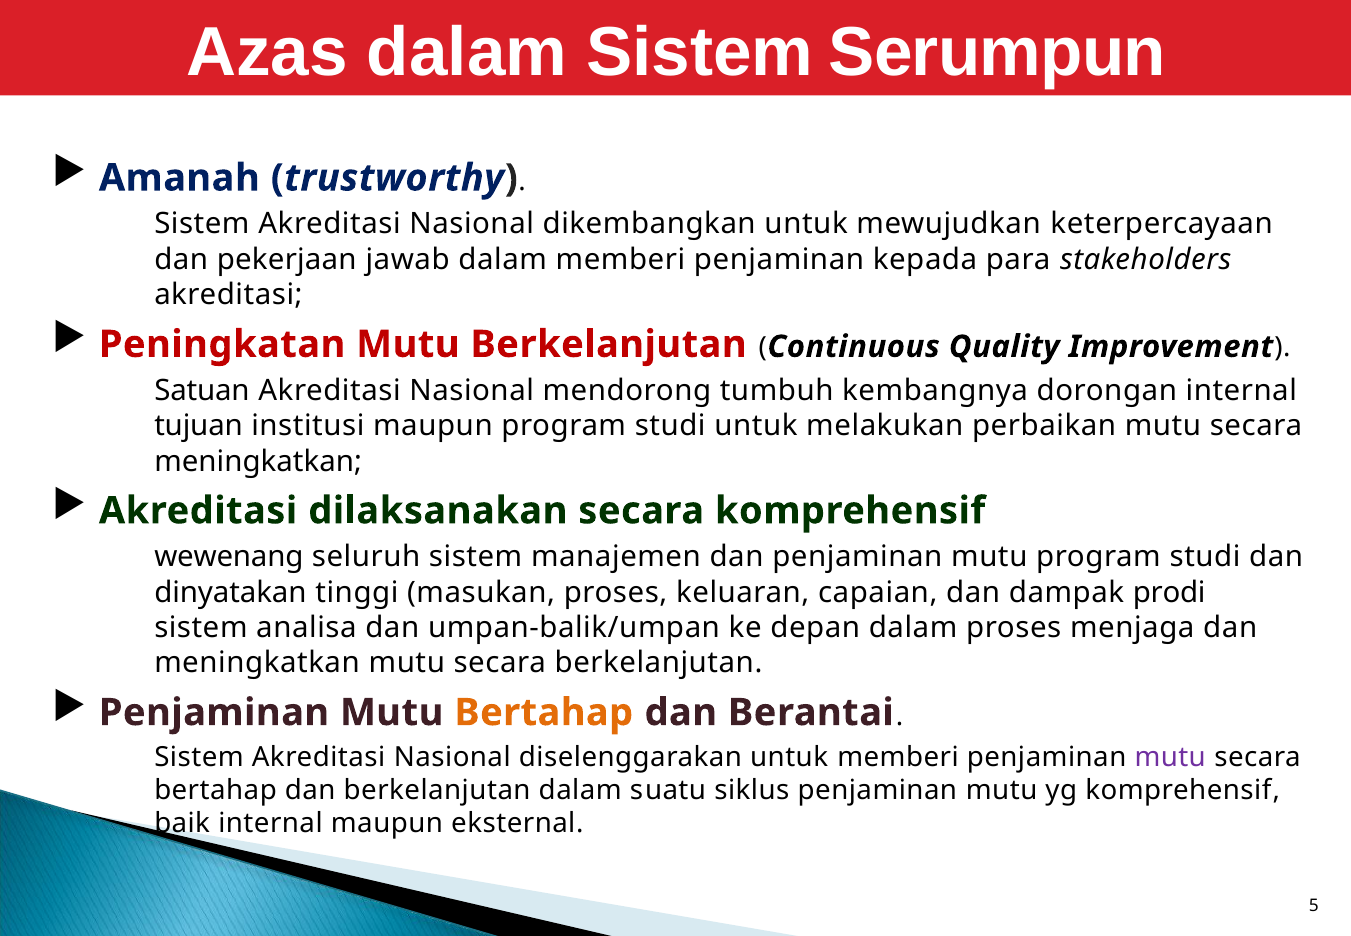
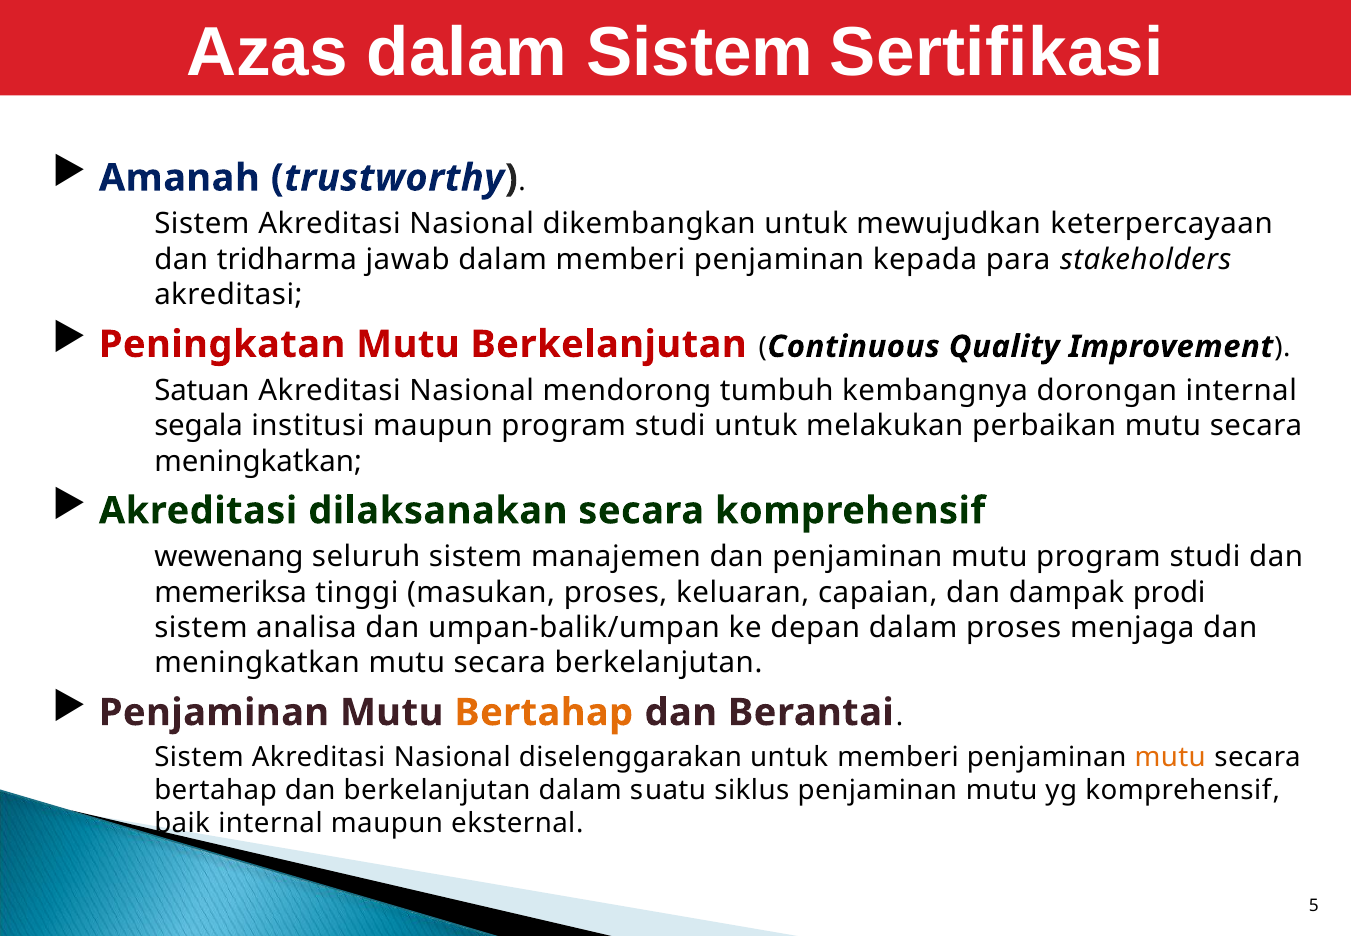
Serumpun: Serumpun -> Sertifikasi
pekerjaan: pekerjaan -> tridharma
tujuan: tujuan -> segala
dinyatakan: dinyatakan -> memeriksa
mutu at (1170, 757) colour: purple -> orange
